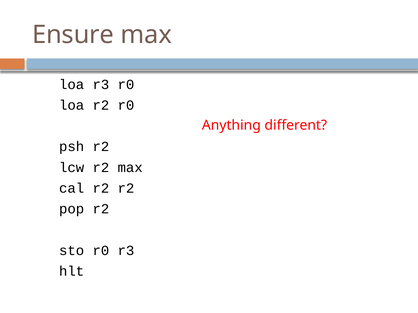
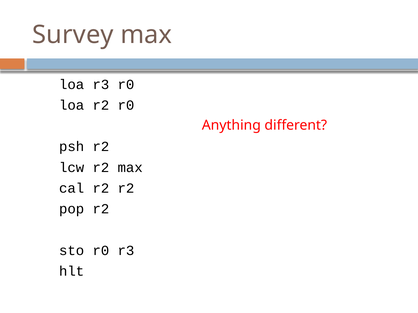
Ensure: Ensure -> Survey
